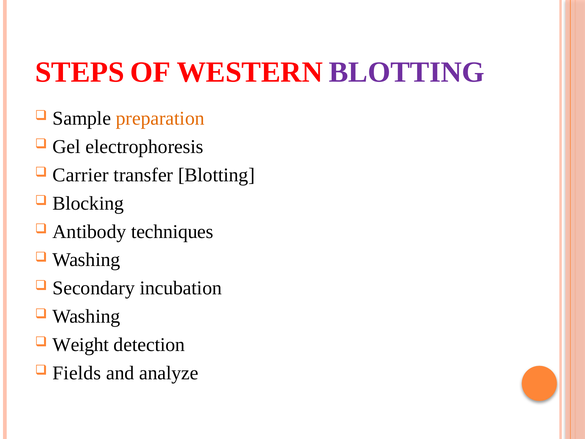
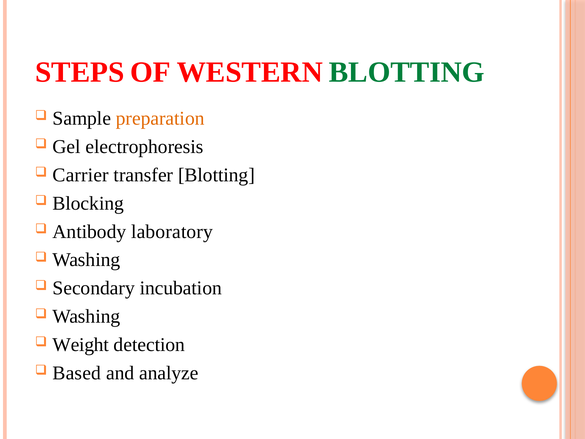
BLOTTING at (407, 72) colour: purple -> green
techniques: techniques -> laboratory
Fields: Fields -> Based
